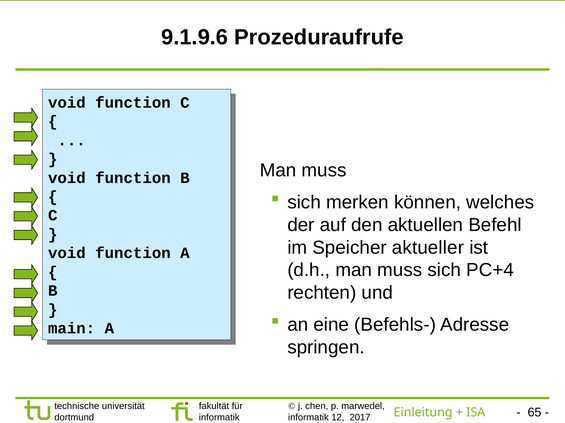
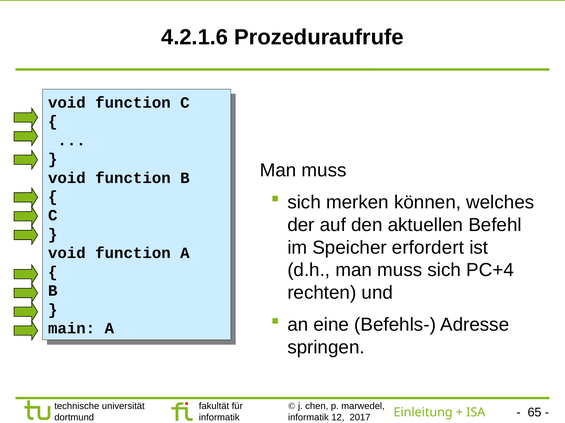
9.1.9.6: 9.1.9.6 -> 4.2.1.6
aktueller: aktueller -> erfordert
